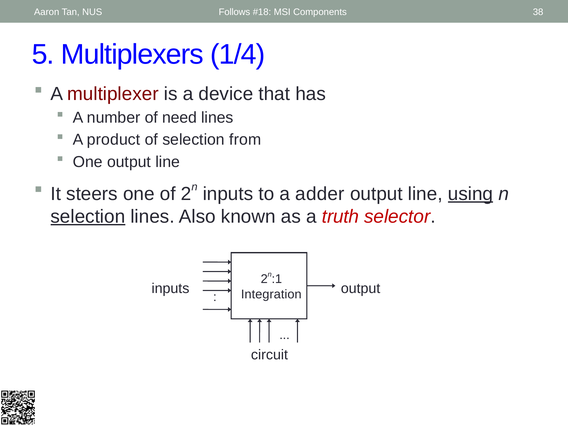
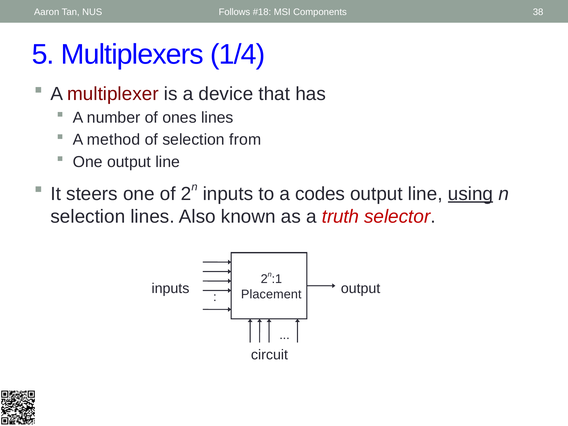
need: need -> ones
product: product -> method
adder: adder -> codes
selection at (88, 217) underline: present -> none
Integration: Integration -> Placement
